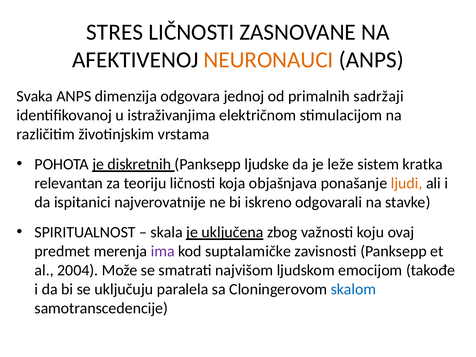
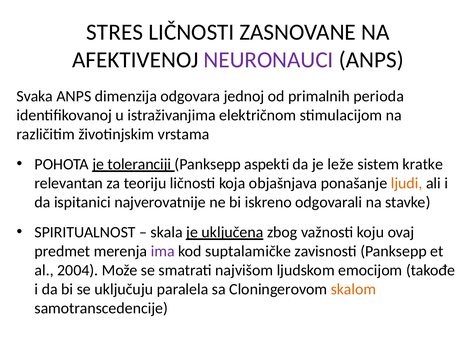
NEURONAUCI colour: orange -> purple
sadržaji: sadržaji -> perioda
diskretnih: diskretnih -> toleranciji
ljudske: ljudske -> aspekti
kratka: kratka -> kratke
skalom colour: blue -> orange
